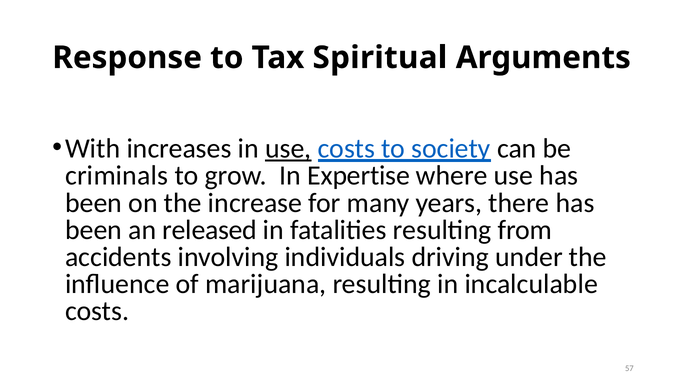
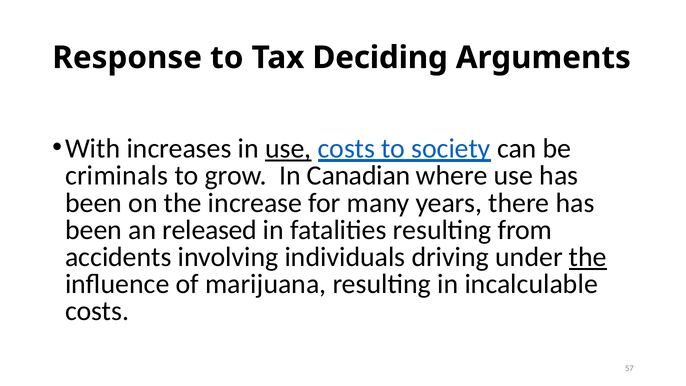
Spiritual: Spiritual -> Deciding
Expertise: Expertise -> Canadian
the at (588, 257) underline: none -> present
